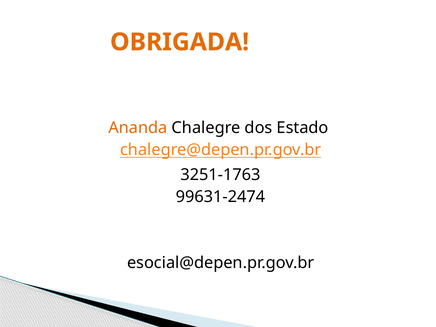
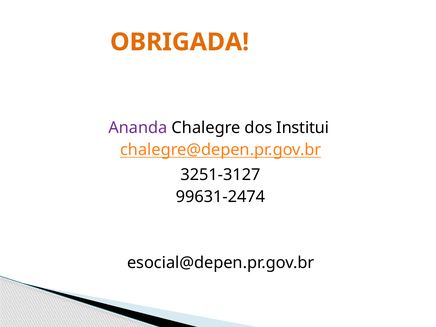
Ananda colour: orange -> purple
Estado: Estado -> Institui
3251-1763: 3251-1763 -> 3251-3127
